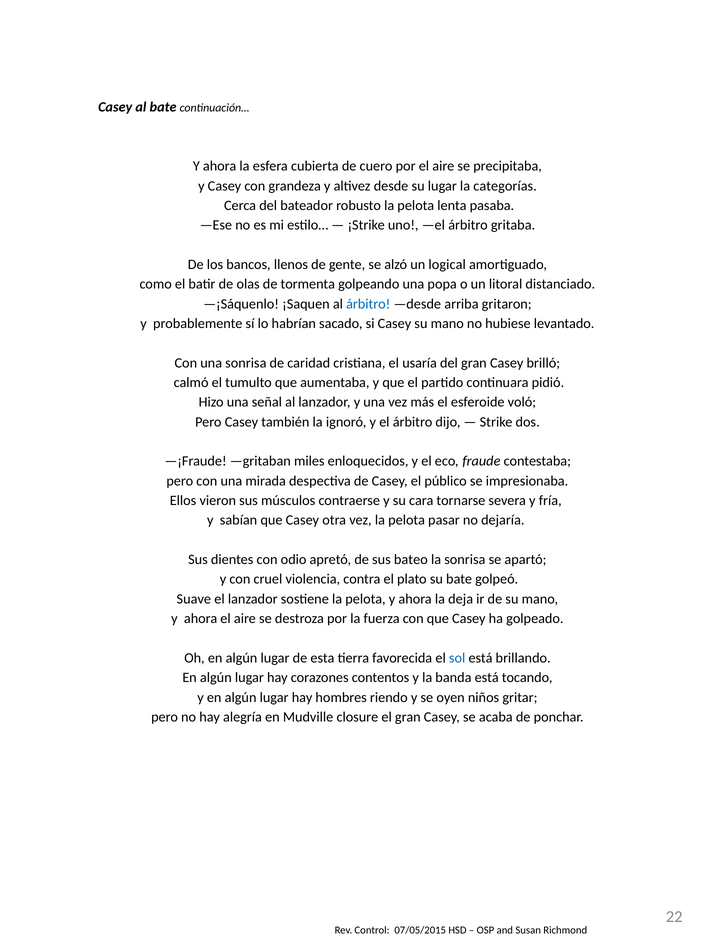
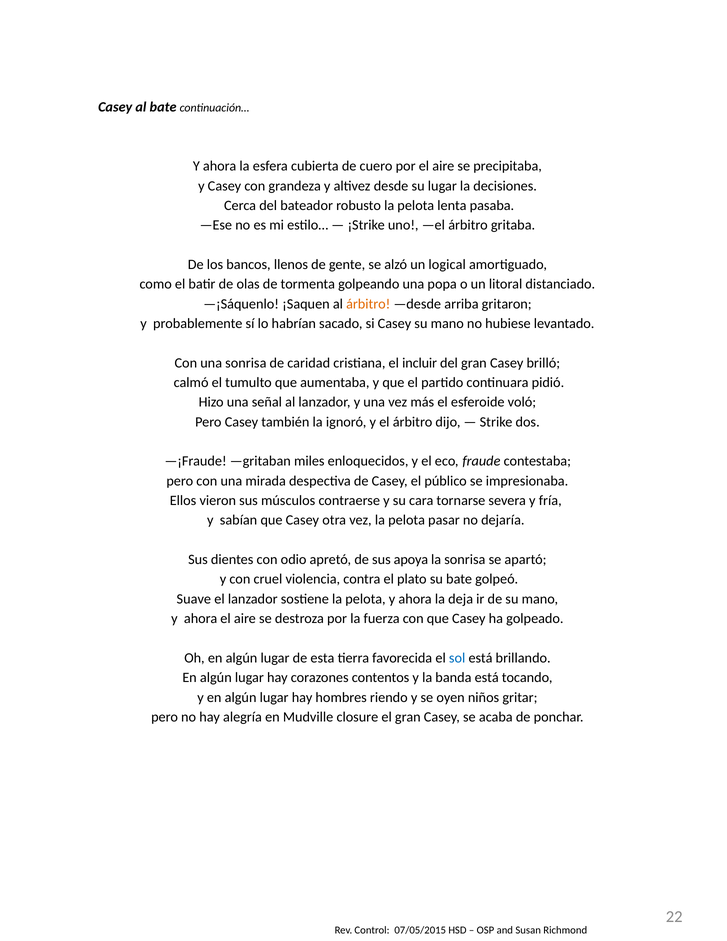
categorías: categorías -> decisiones
árbitro at (368, 304) colour: blue -> orange
usaría: usaría -> incluir
bateo: bateo -> apoya
